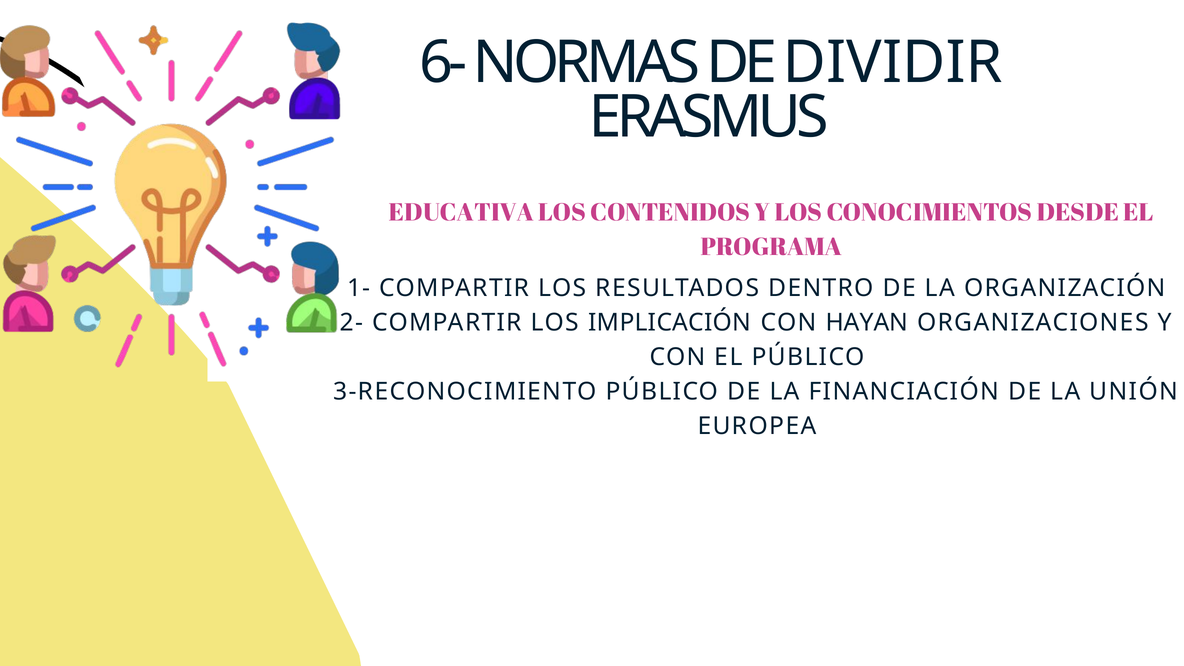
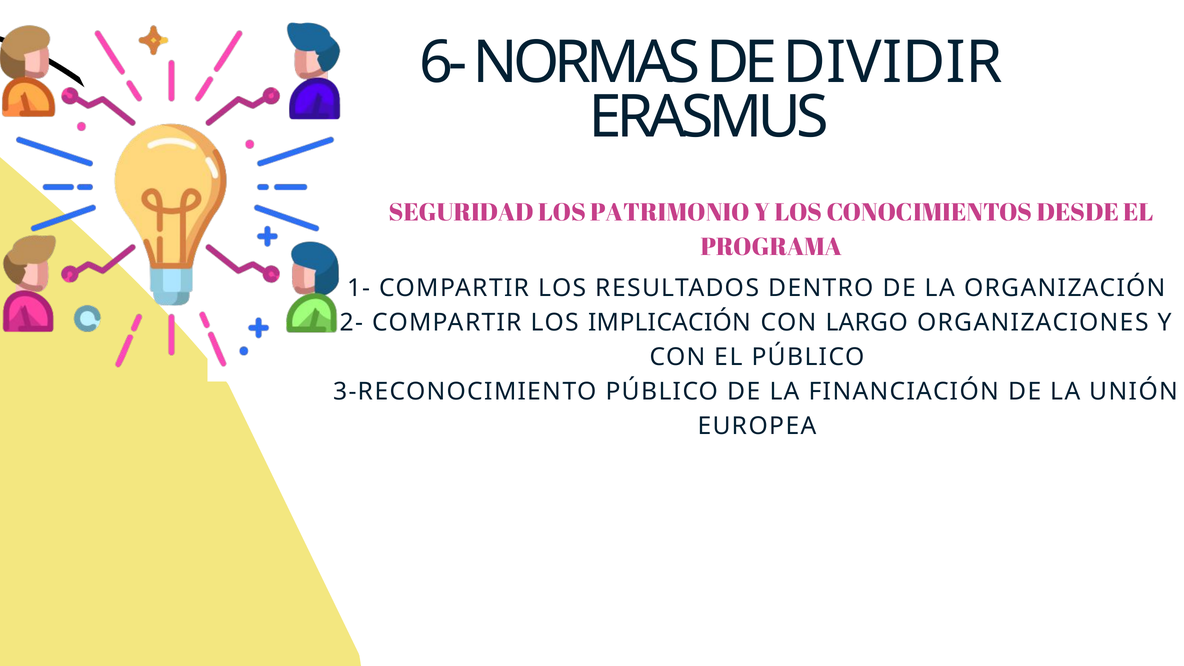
EDUCATIVA: EDUCATIVA -> SEGURIDAD
CONTENIDOS: CONTENIDOS -> PATRIMONIO
HAYAN: HAYAN -> LARGO
